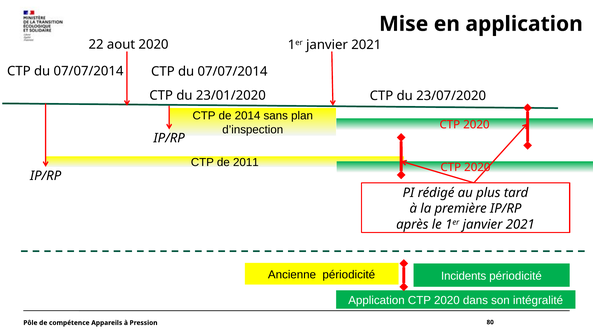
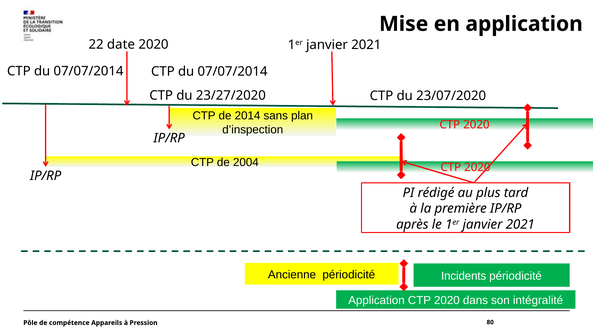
aout: aout -> date
23/01/2020: 23/01/2020 -> 23/27/2020
2011: 2011 -> 2004
